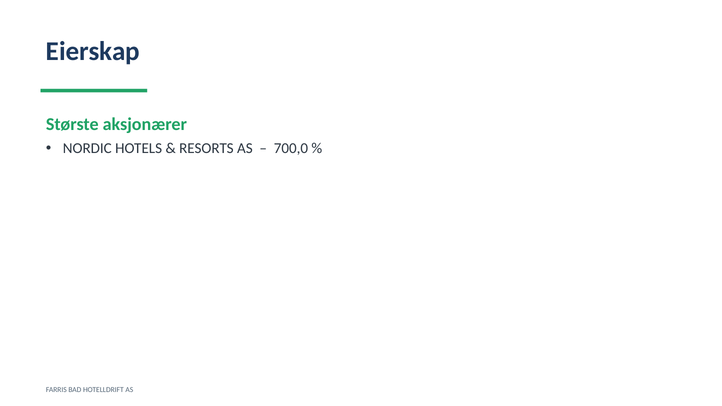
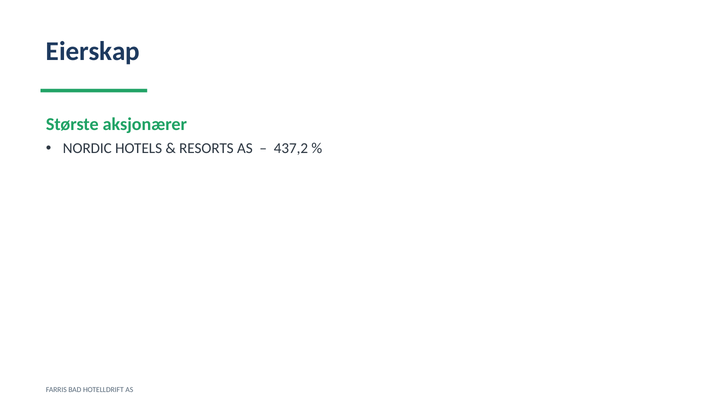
700,0: 700,0 -> 437,2
